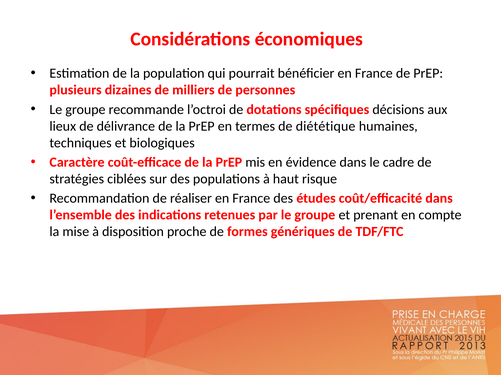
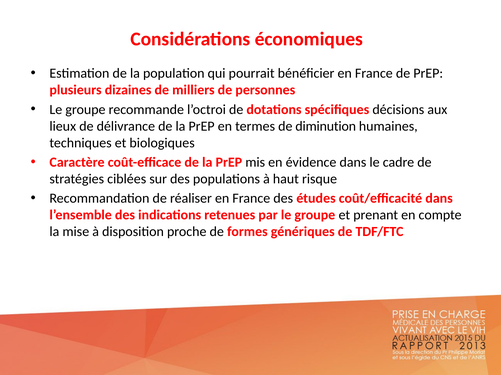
diététique: diététique -> diminution
